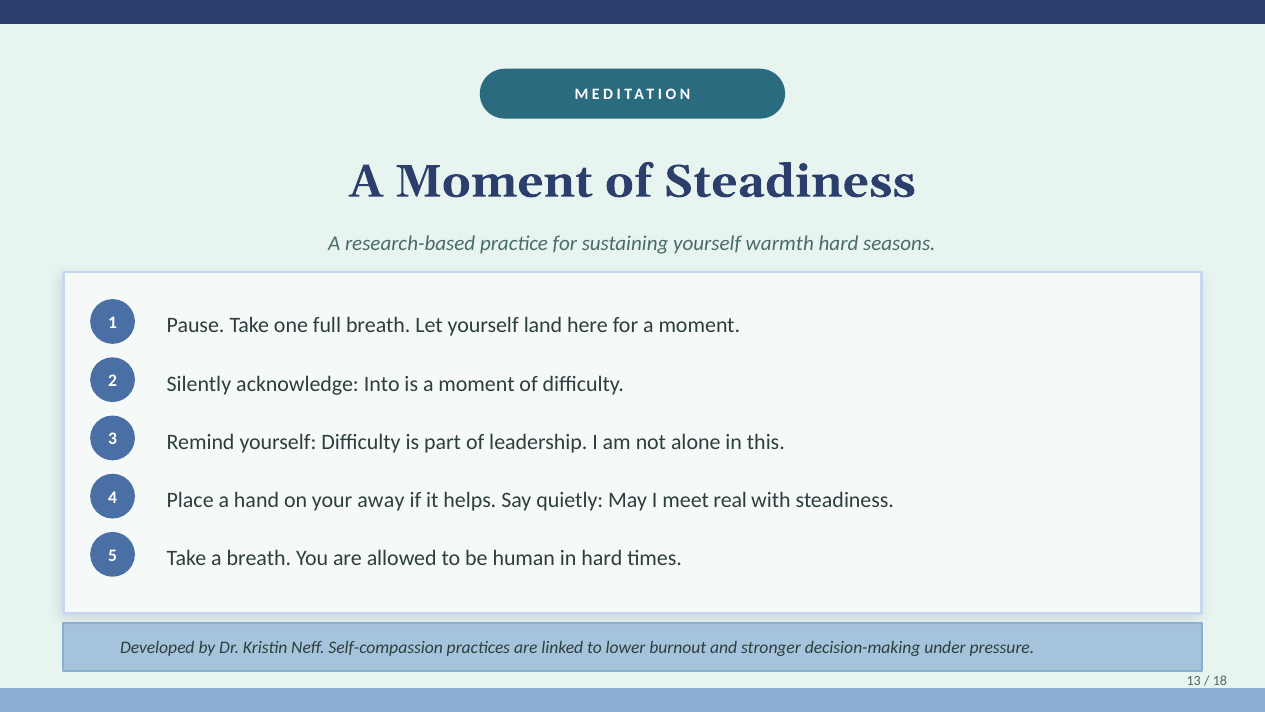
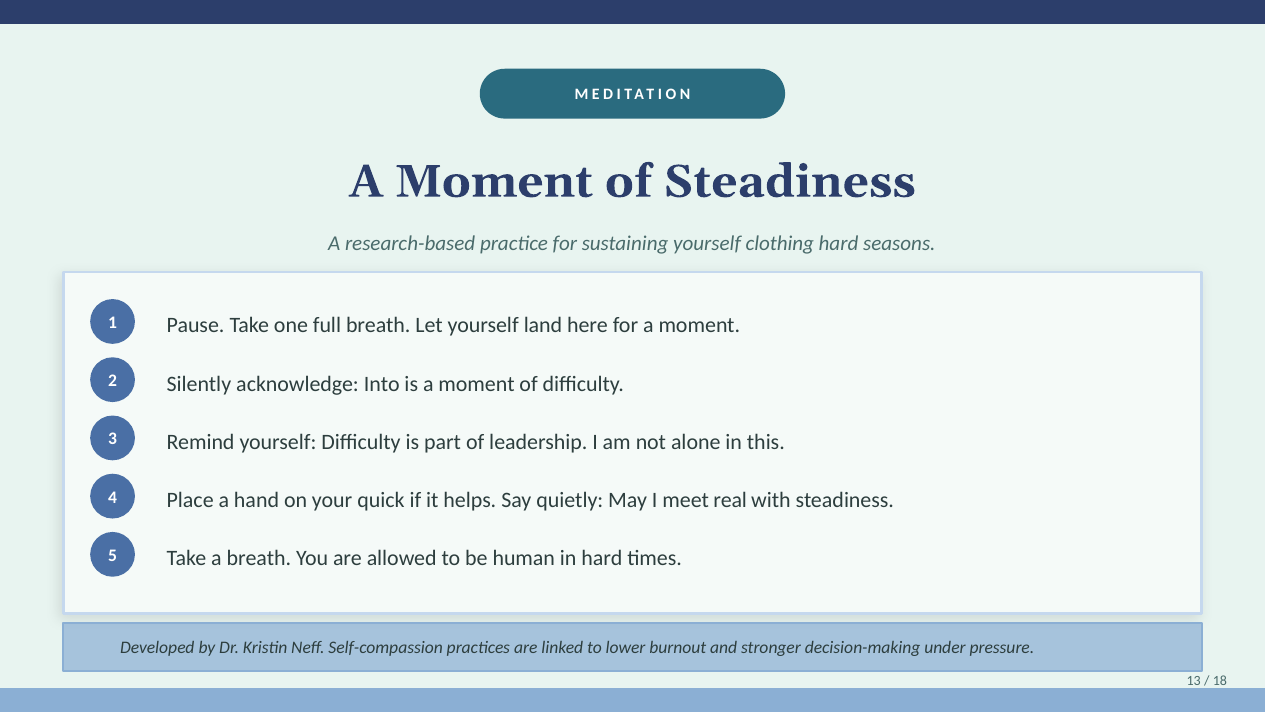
warmth: warmth -> clothing
away: away -> quick
